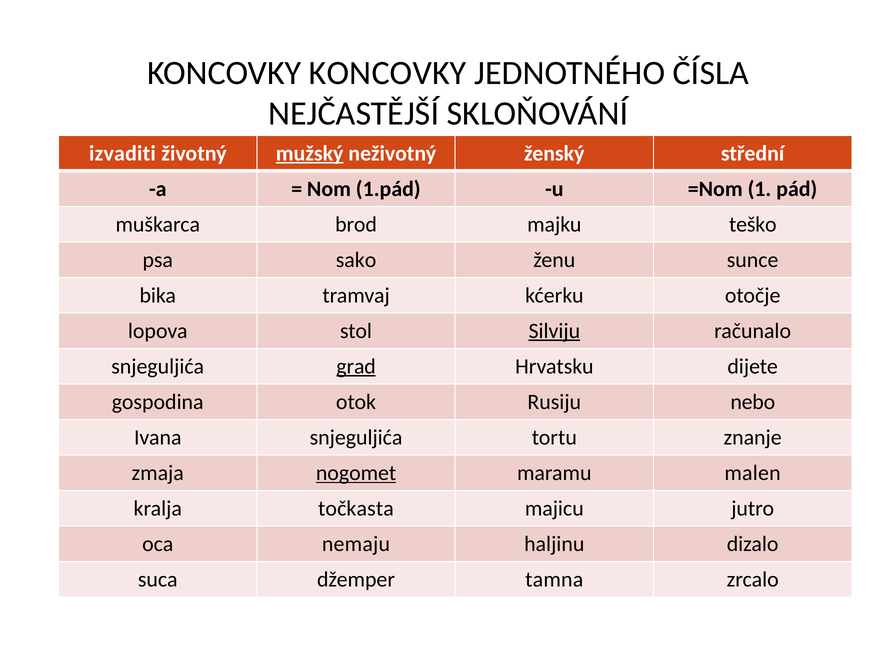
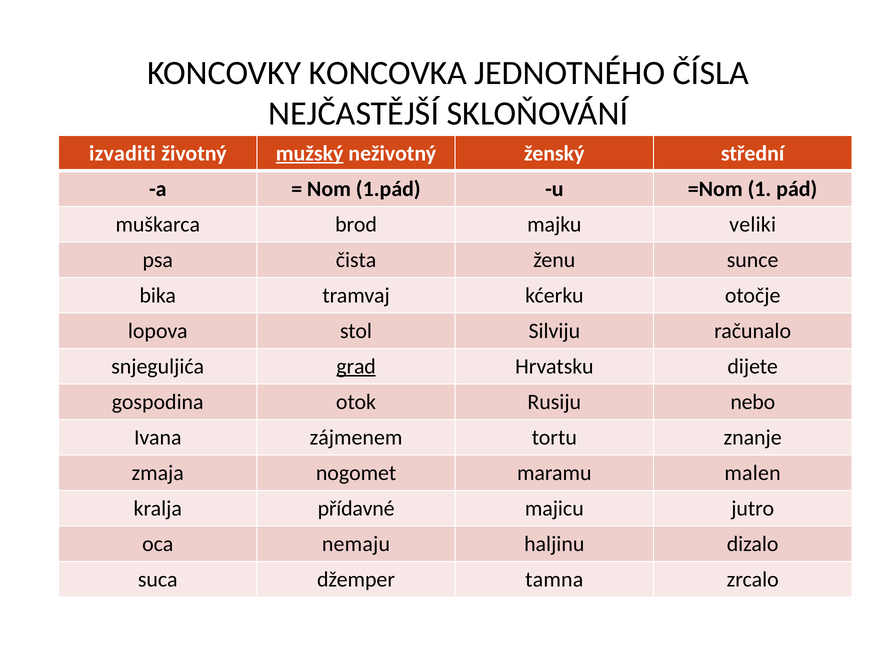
KONCOVKY KONCOVKY: KONCOVKY -> KONCOVKA
teško: teško -> veliki
sako: sako -> čista
Silviju underline: present -> none
Ivana snjeguljića: snjeguljića -> zájmenem
nogomet underline: present -> none
točkasta: točkasta -> přídavné
